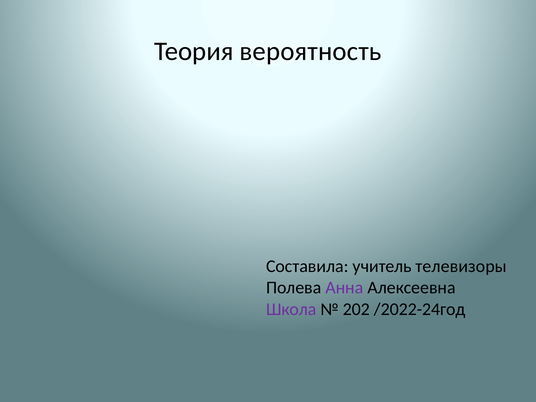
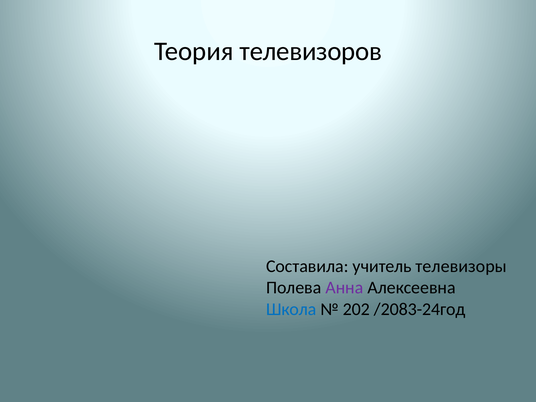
вероятность: вероятность -> телевизоров
Школа colour: purple -> blue
/2022-24год: /2022-24год -> /2083-24год
